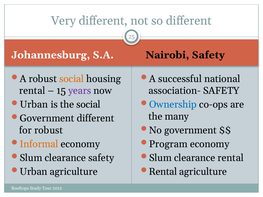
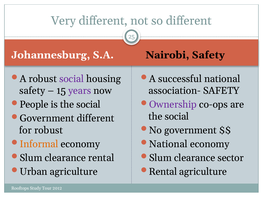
social at (72, 79) colour: orange -> purple
rental at (32, 91): rental -> safety
Urban at (34, 105): Urban -> People
Ownership colour: blue -> purple
many at (177, 117): many -> social
Program at (168, 144): Program -> National
clearance safety: safety -> rental
clearance rental: rental -> sector
